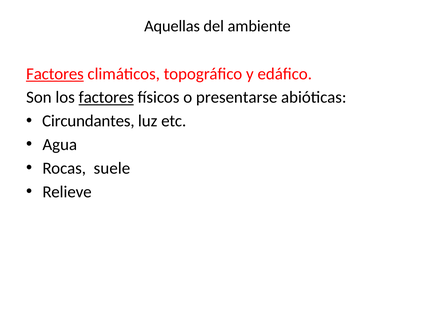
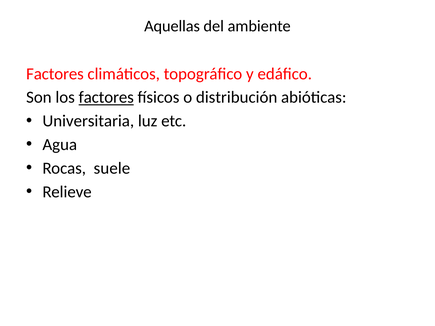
Factores at (55, 74) underline: present -> none
presentarse: presentarse -> distribución
Circundantes: Circundantes -> Universitaria
